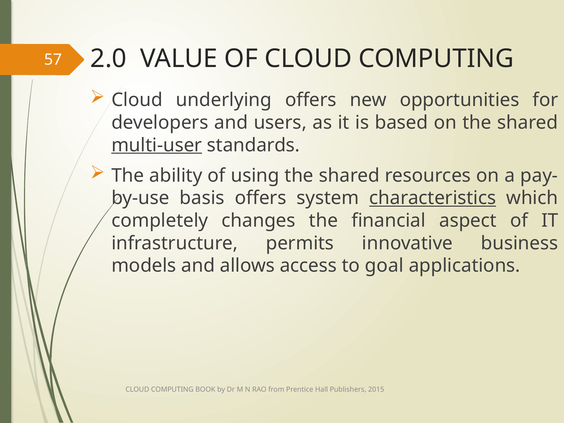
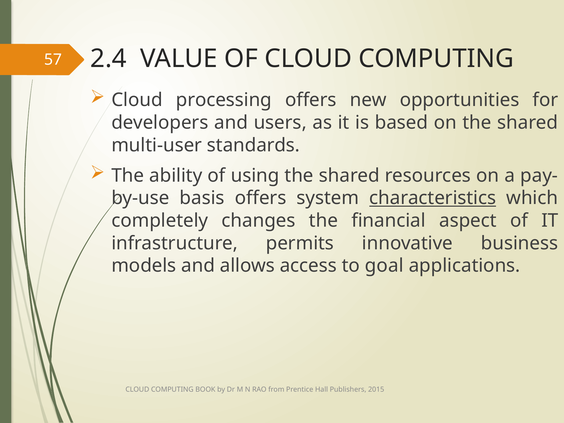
2.0: 2.0 -> 2.4
underlying: underlying -> processing
multi-user underline: present -> none
